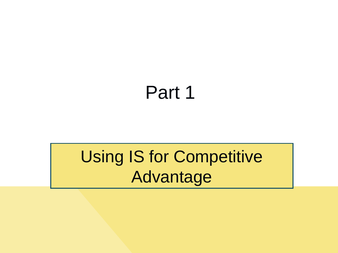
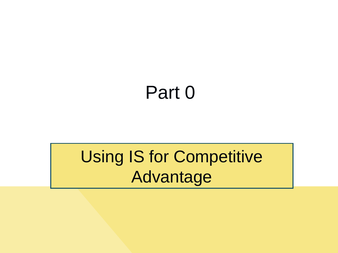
1: 1 -> 0
